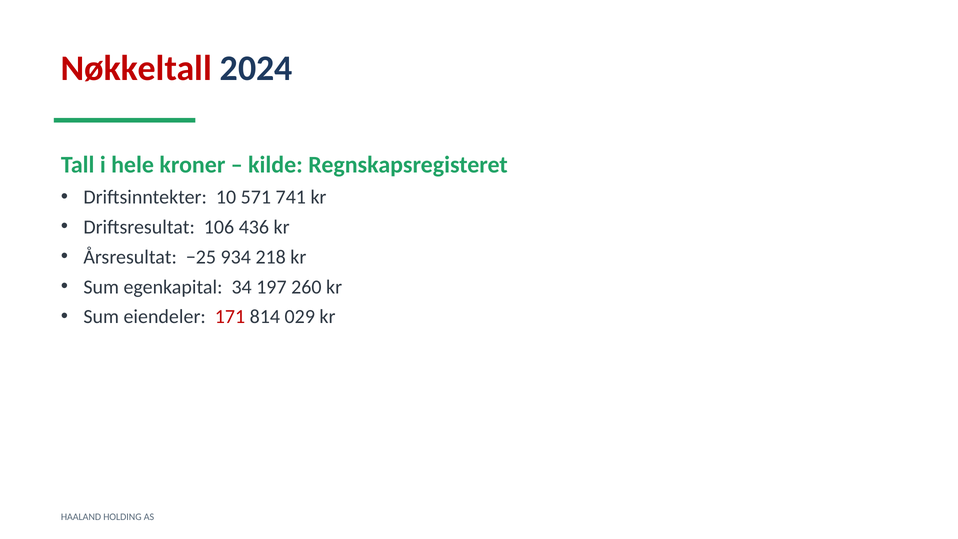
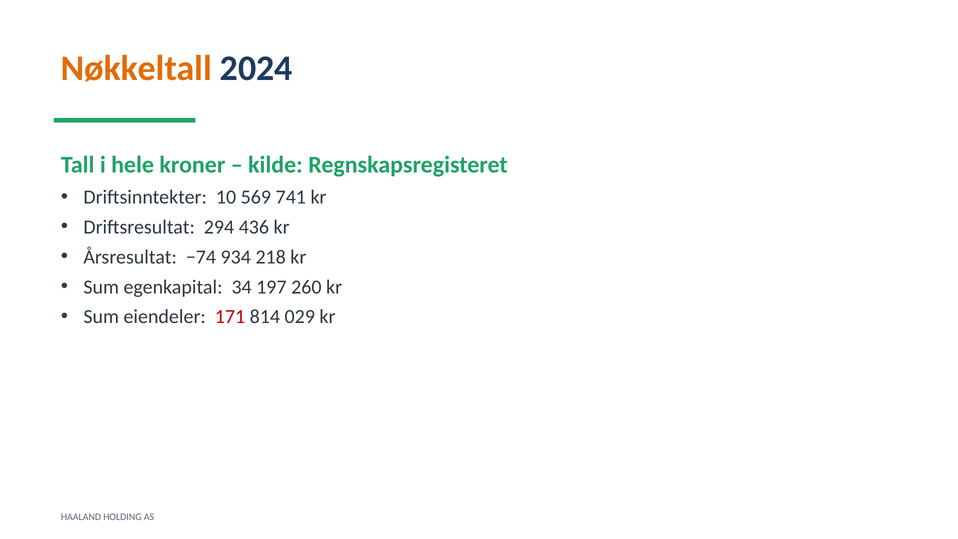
Nøkkeltall colour: red -> orange
571: 571 -> 569
106: 106 -> 294
−25: −25 -> −74
